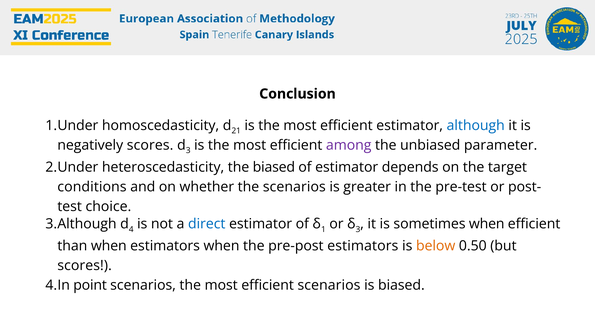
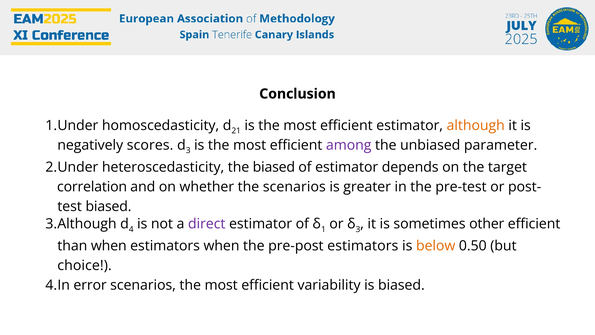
although colour: blue -> orange
conditions: conditions -> correlation
choice at (108, 206): choice -> biased
direct colour: blue -> purple
sometimes when: when -> other
scores at (85, 265): scores -> choice
point: point -> error
efficient scenarios: scenarios -> variability
